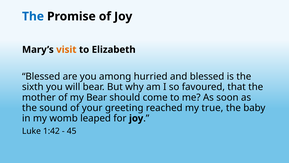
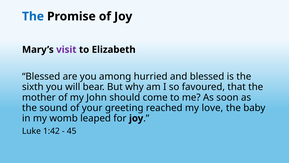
visit colour: orange -> purple
my Bear: Bear -> John
true: true -> love
